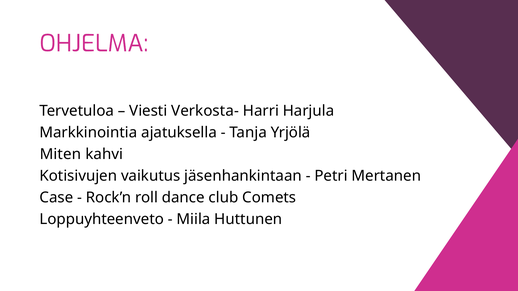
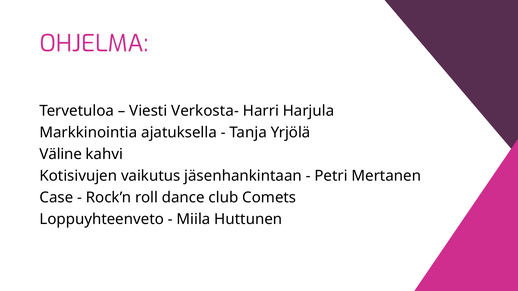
Miten: Miten -> Väline
